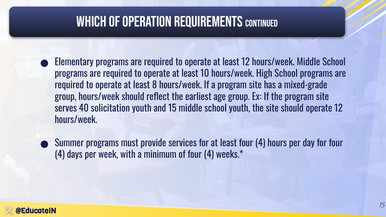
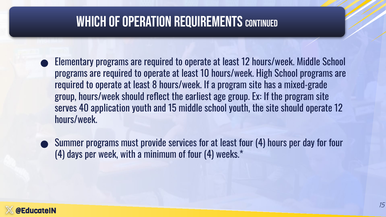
solicitation: solicitation -> application
